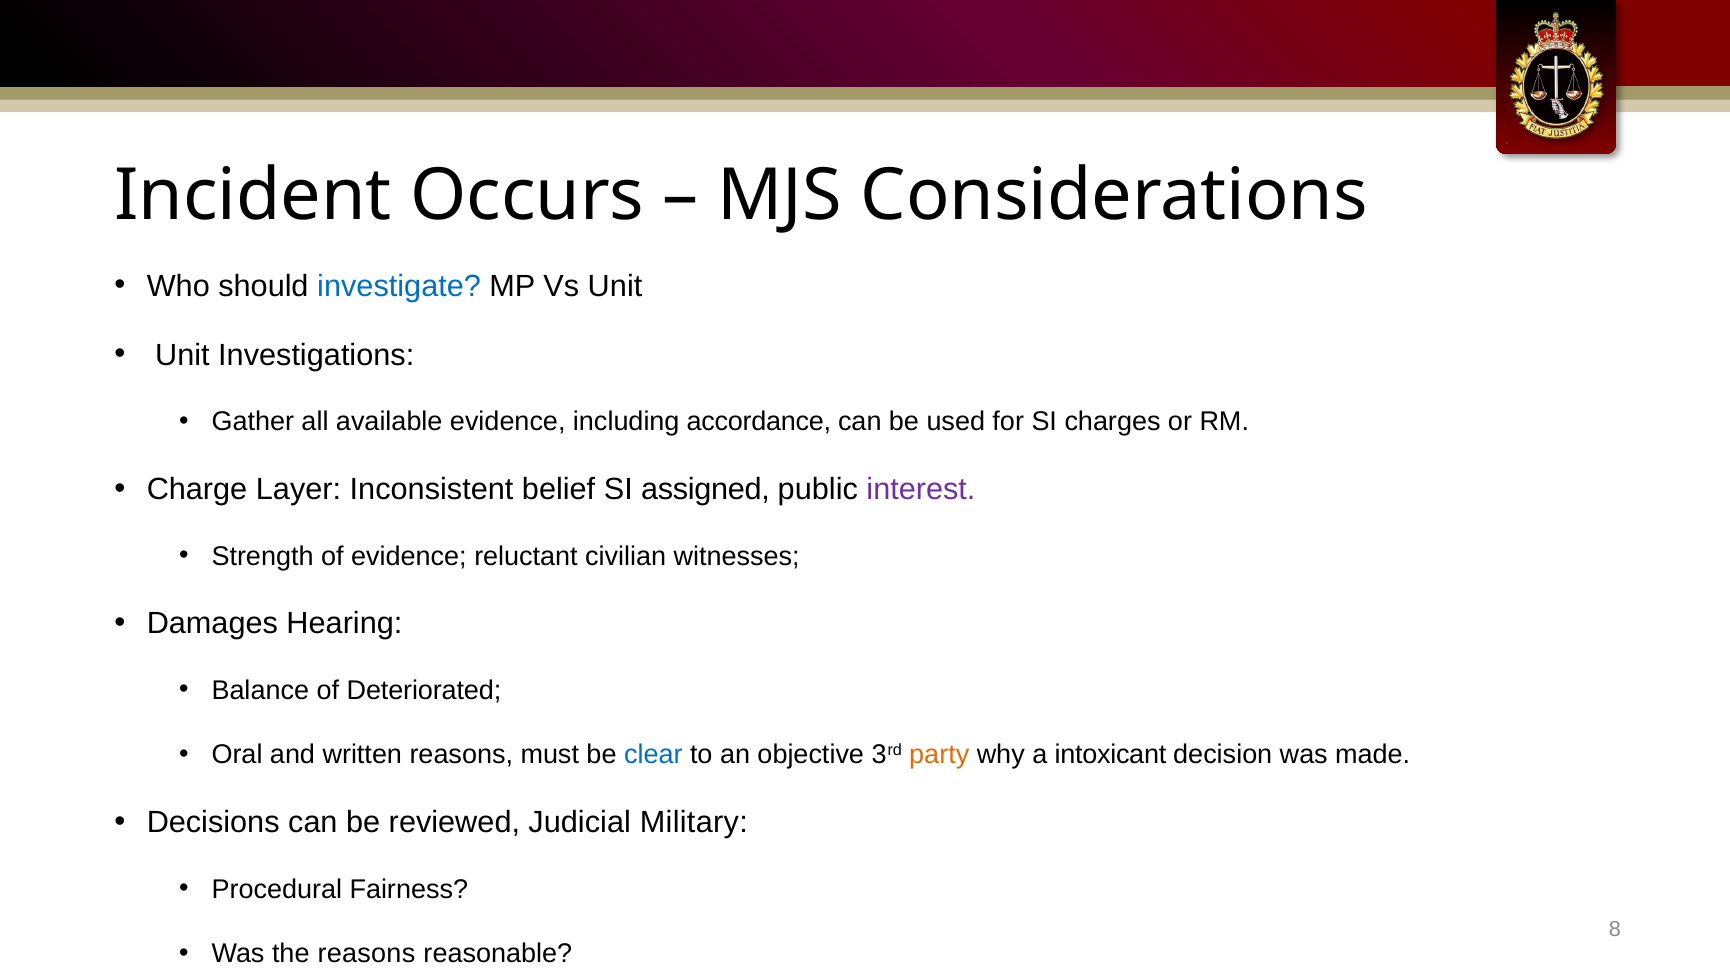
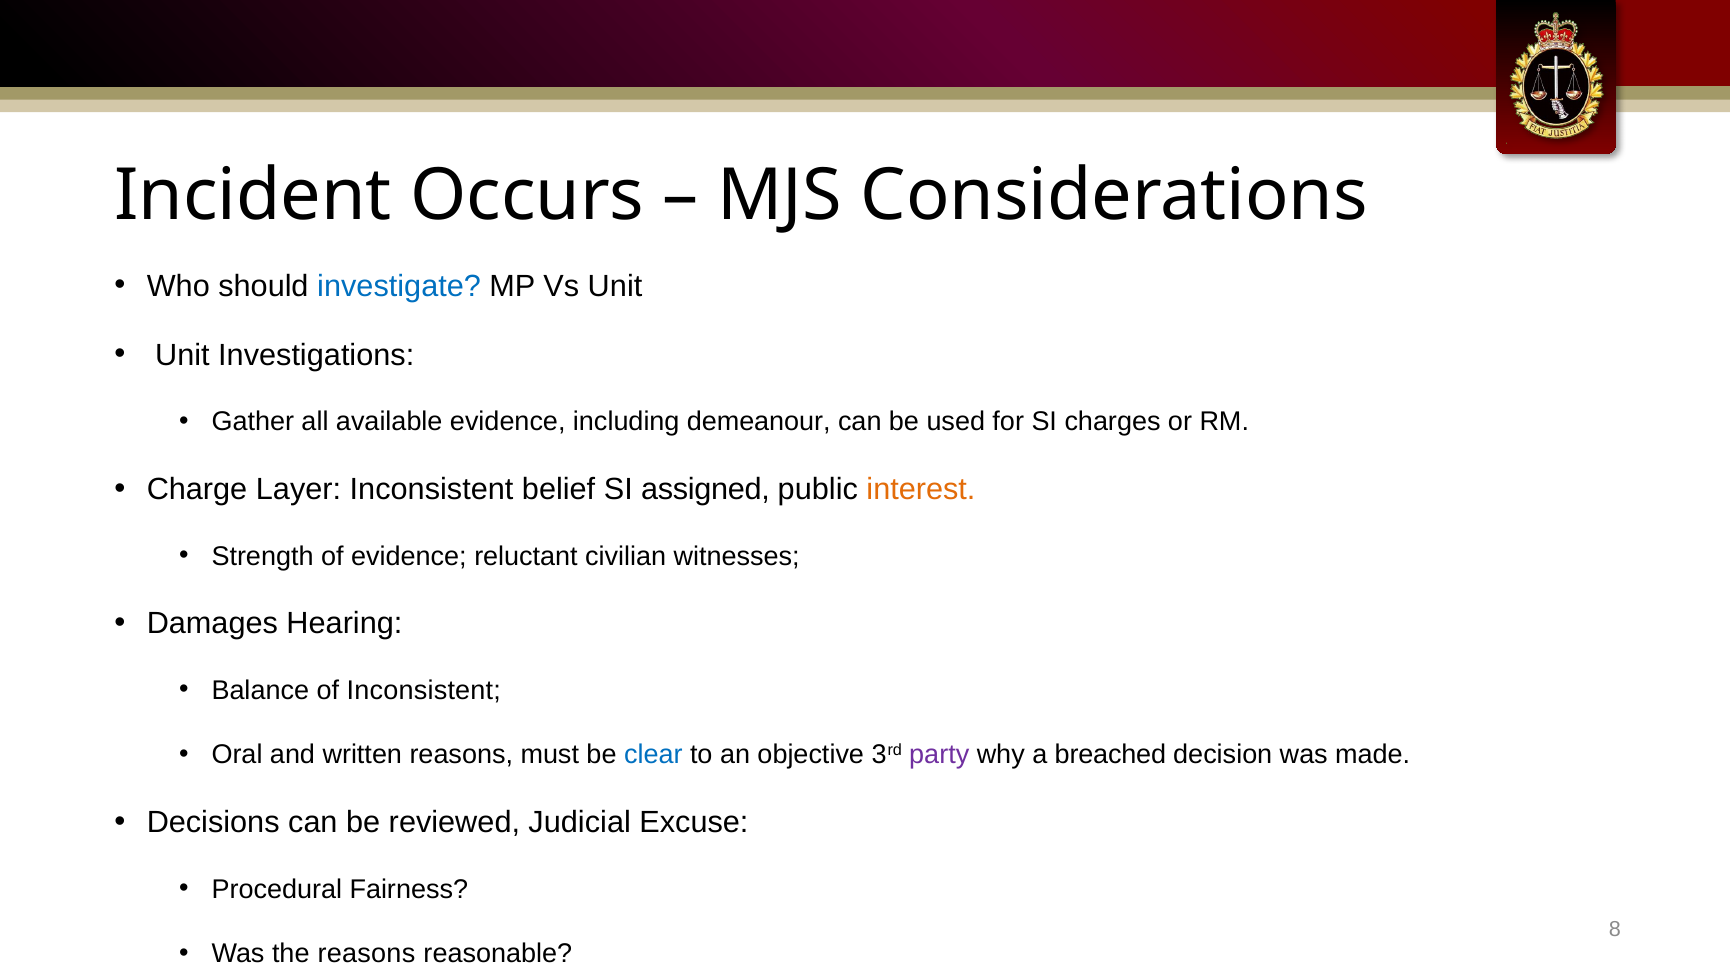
accordance: accordance -> demeanour
interest colour: purple -> orange
of Deteriorated: Deteriorated -> Inconsistent
party colour: orange -> purple
intoxicant: intoxicant -> breached
Military: Military -> Excuse
